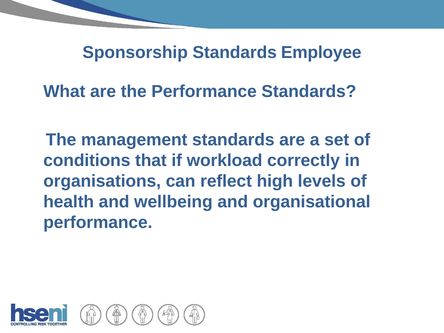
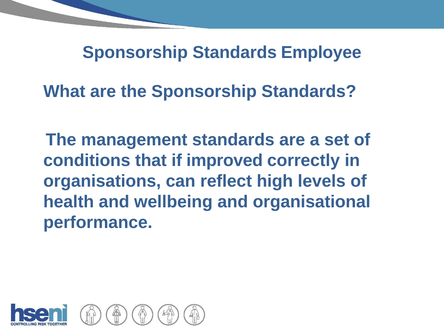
the Performance: Performance -> Sponsorship
workload: workload -> improved
